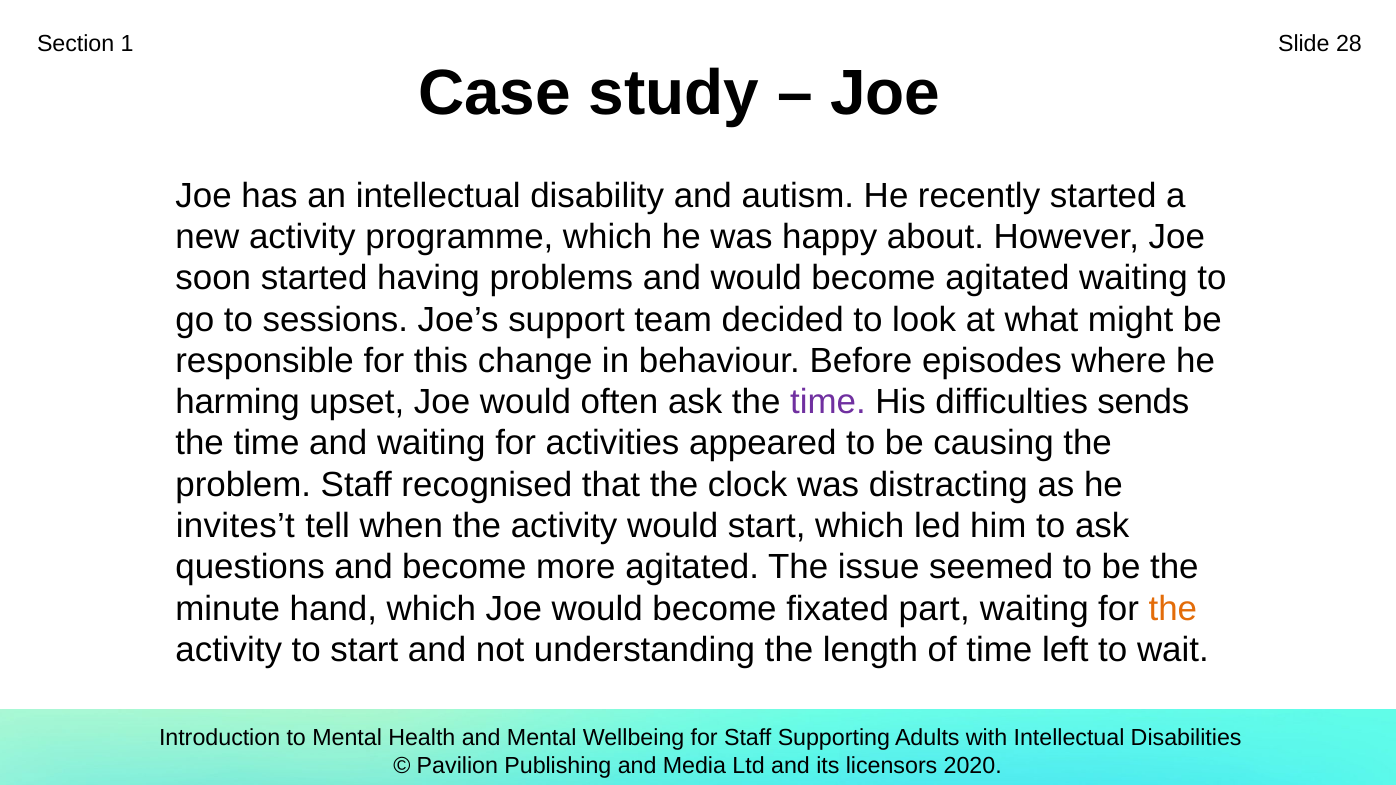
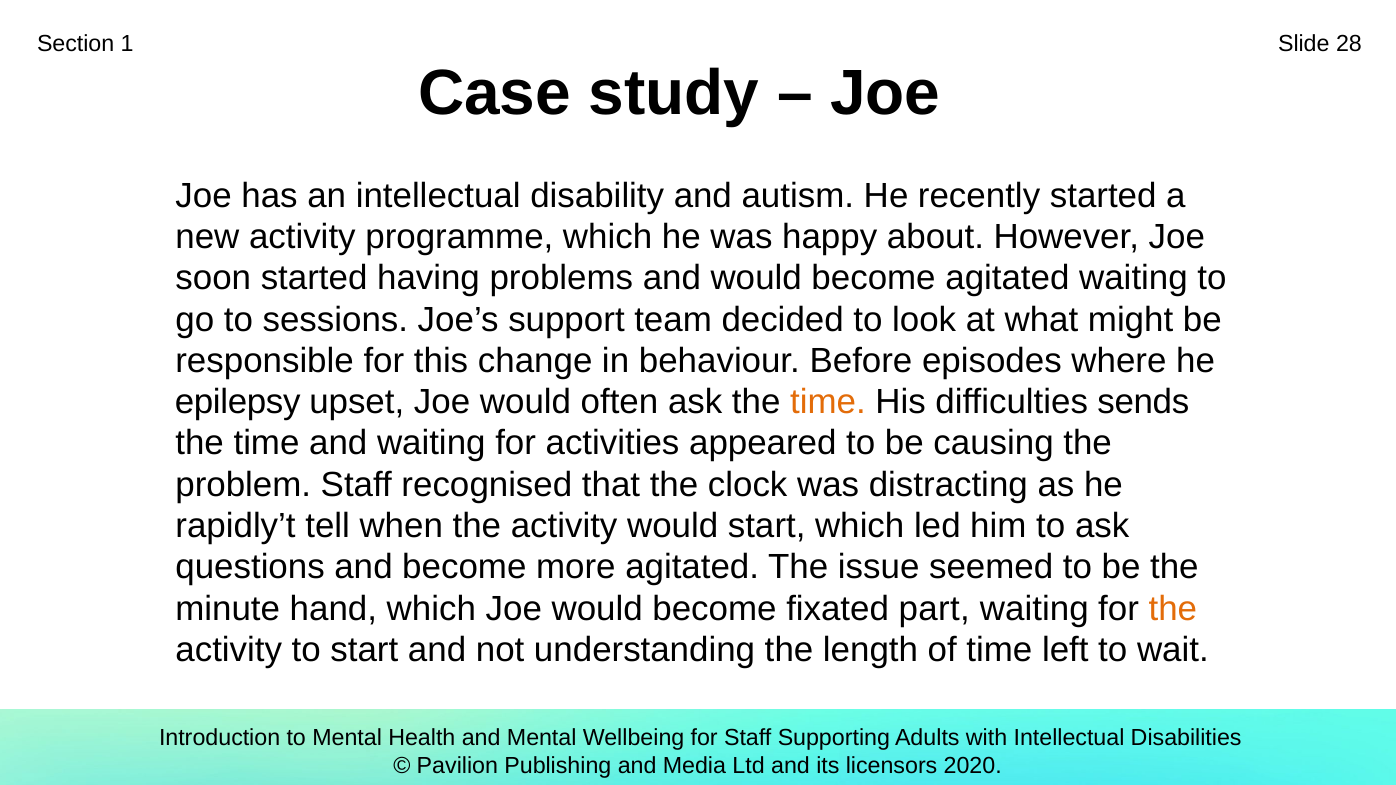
harming: harming -> epilepsy
time at (828, 402) colour: purple -> orange
invites’t: invites’t -> rapidly’t
